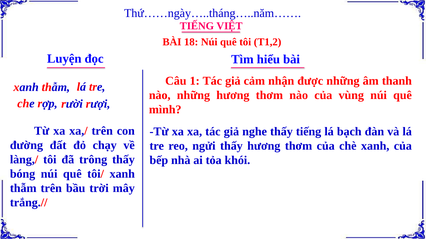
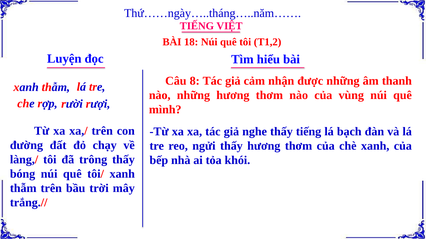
1: 1 -> 8
